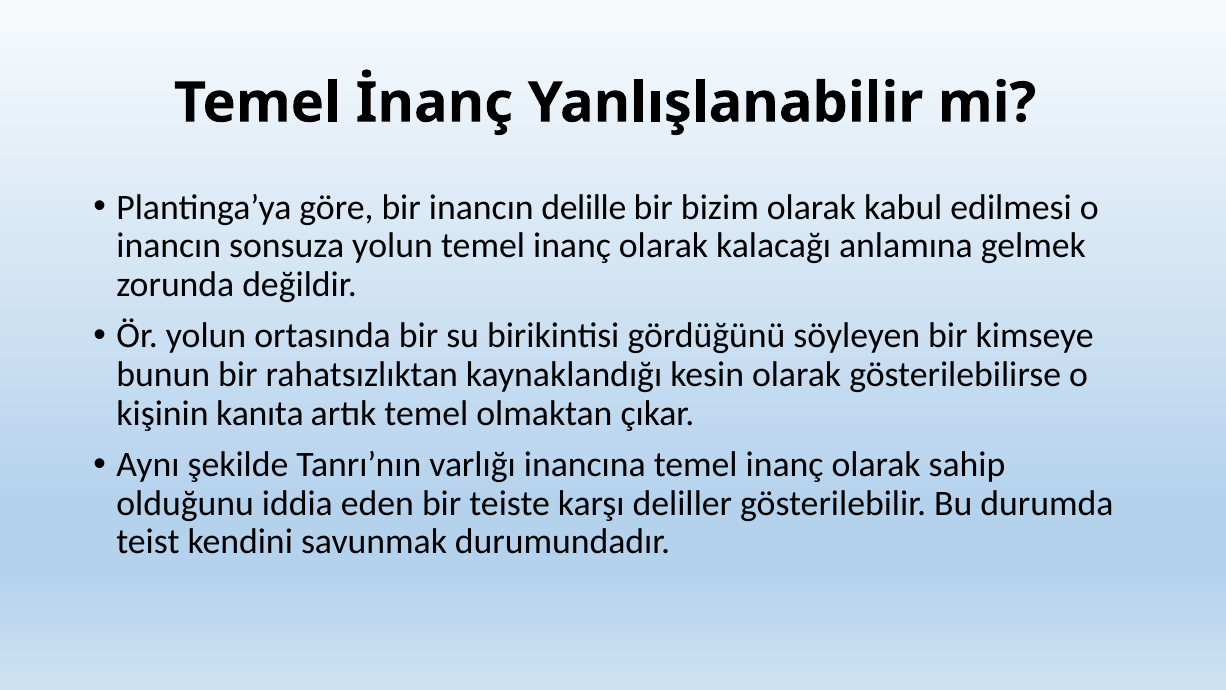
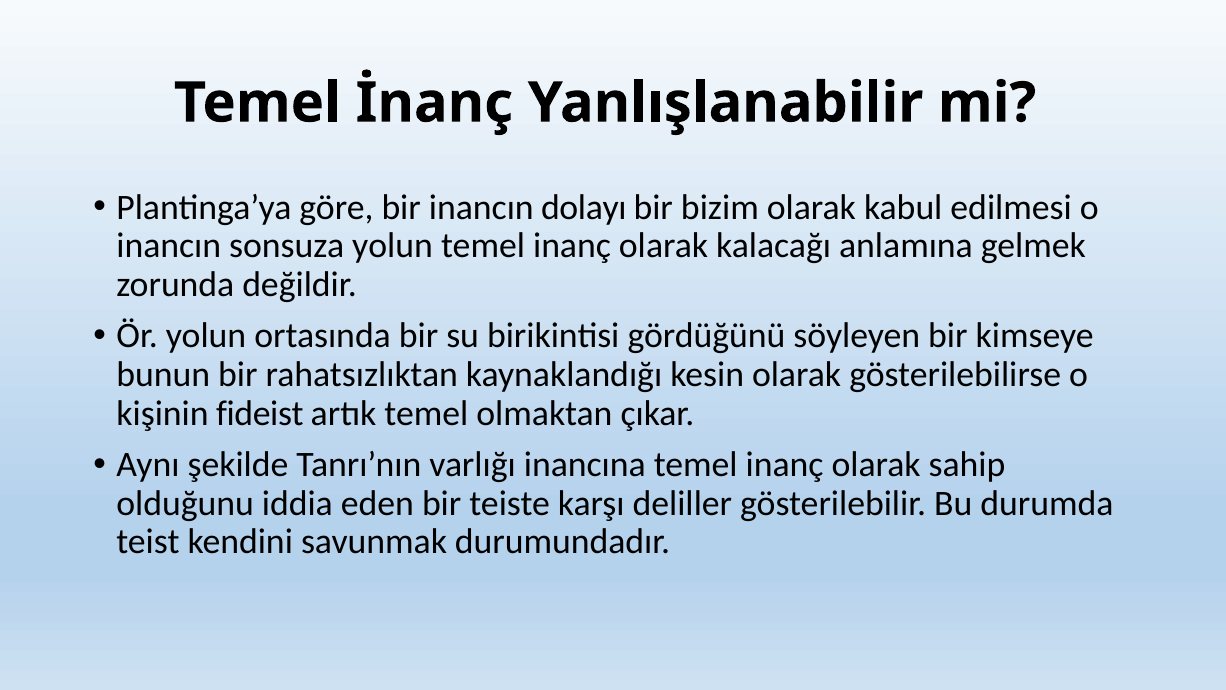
delille: delille -> dolayı
kanıta: kanıta -> fideist
